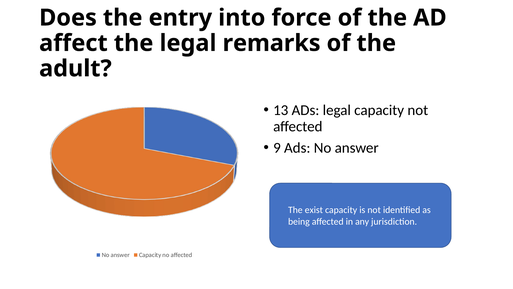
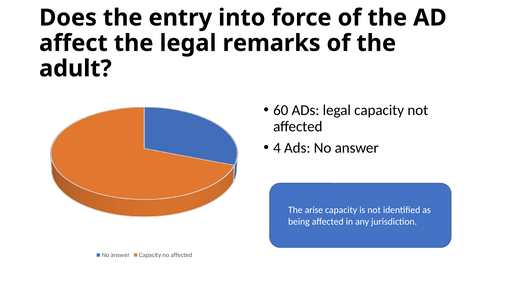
13: 13 -> 60
9: 9 -> 4
exist: exist -> arise
